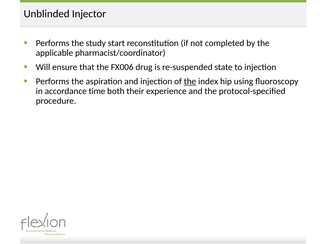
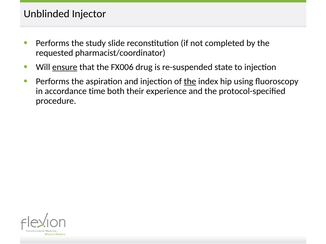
start: start -> slide
applicable: applicable -> requested
ensure underline: none -> present
